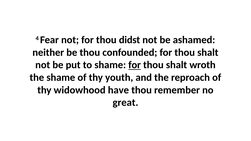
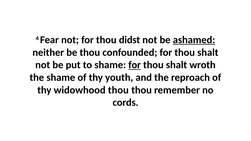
ashamed underline: none -> present
widowhood have: have -> thou
great: great -> cords
